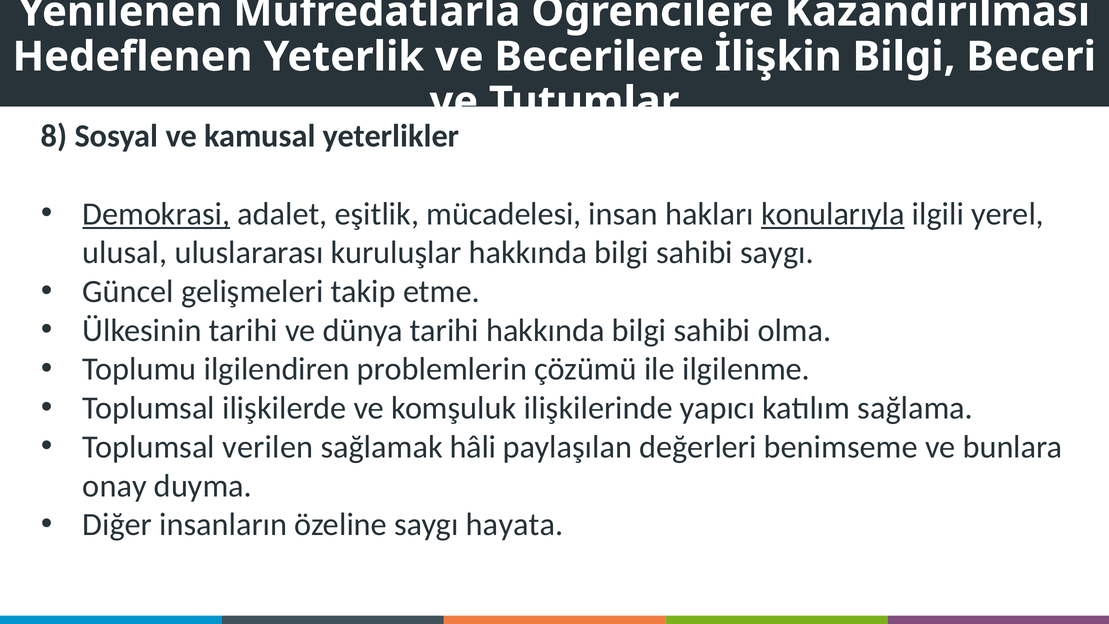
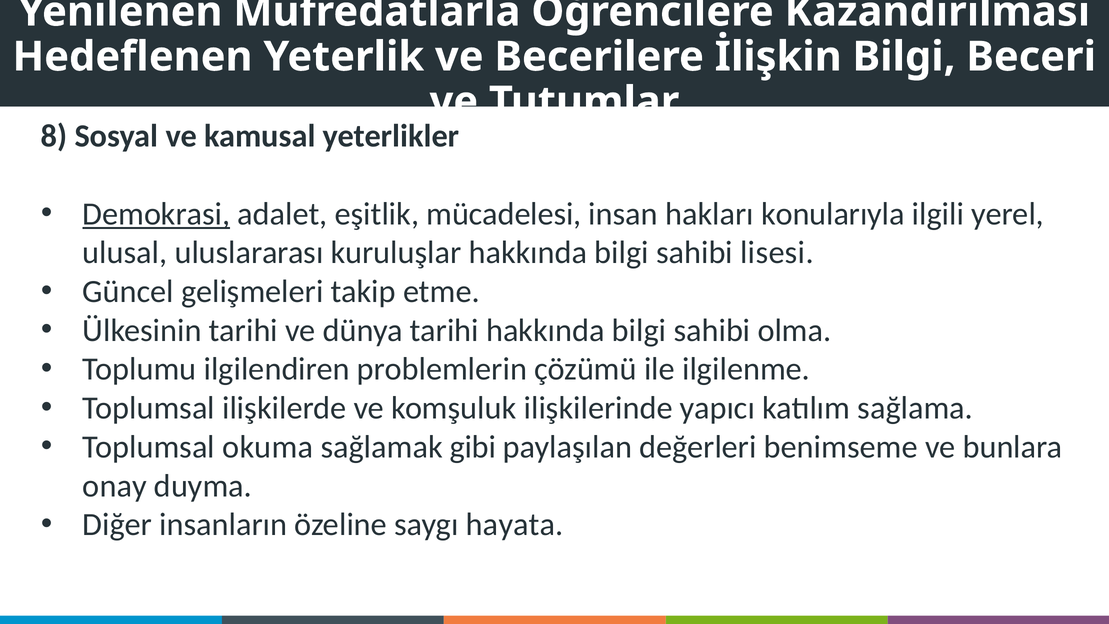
konularıyla underline: present -> none
sahibi saygı: saygı -> lisesi
verilen: verilen -> okuma
hâli: hâli -> gibi
